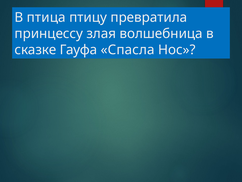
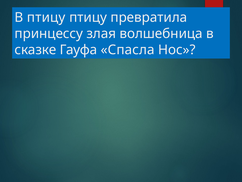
В птица: птица -> птицу
